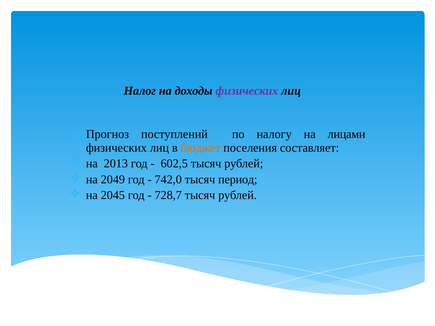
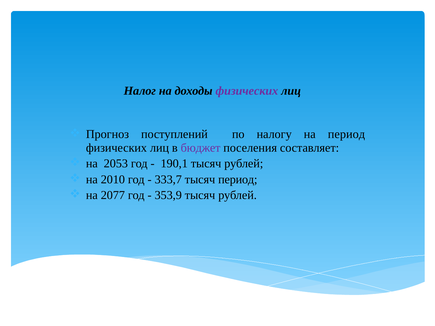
на лицами: лицами -> период
бюджет colour: orange -> purple
2013: 2013 -> 2053
602,5: 602,5 -> 190,1
2049: 2049 -> 2010
742,0: 742,0 -> 333,7
2045: 2045 -> 2077
728,7: 728,7 -> 353,9
